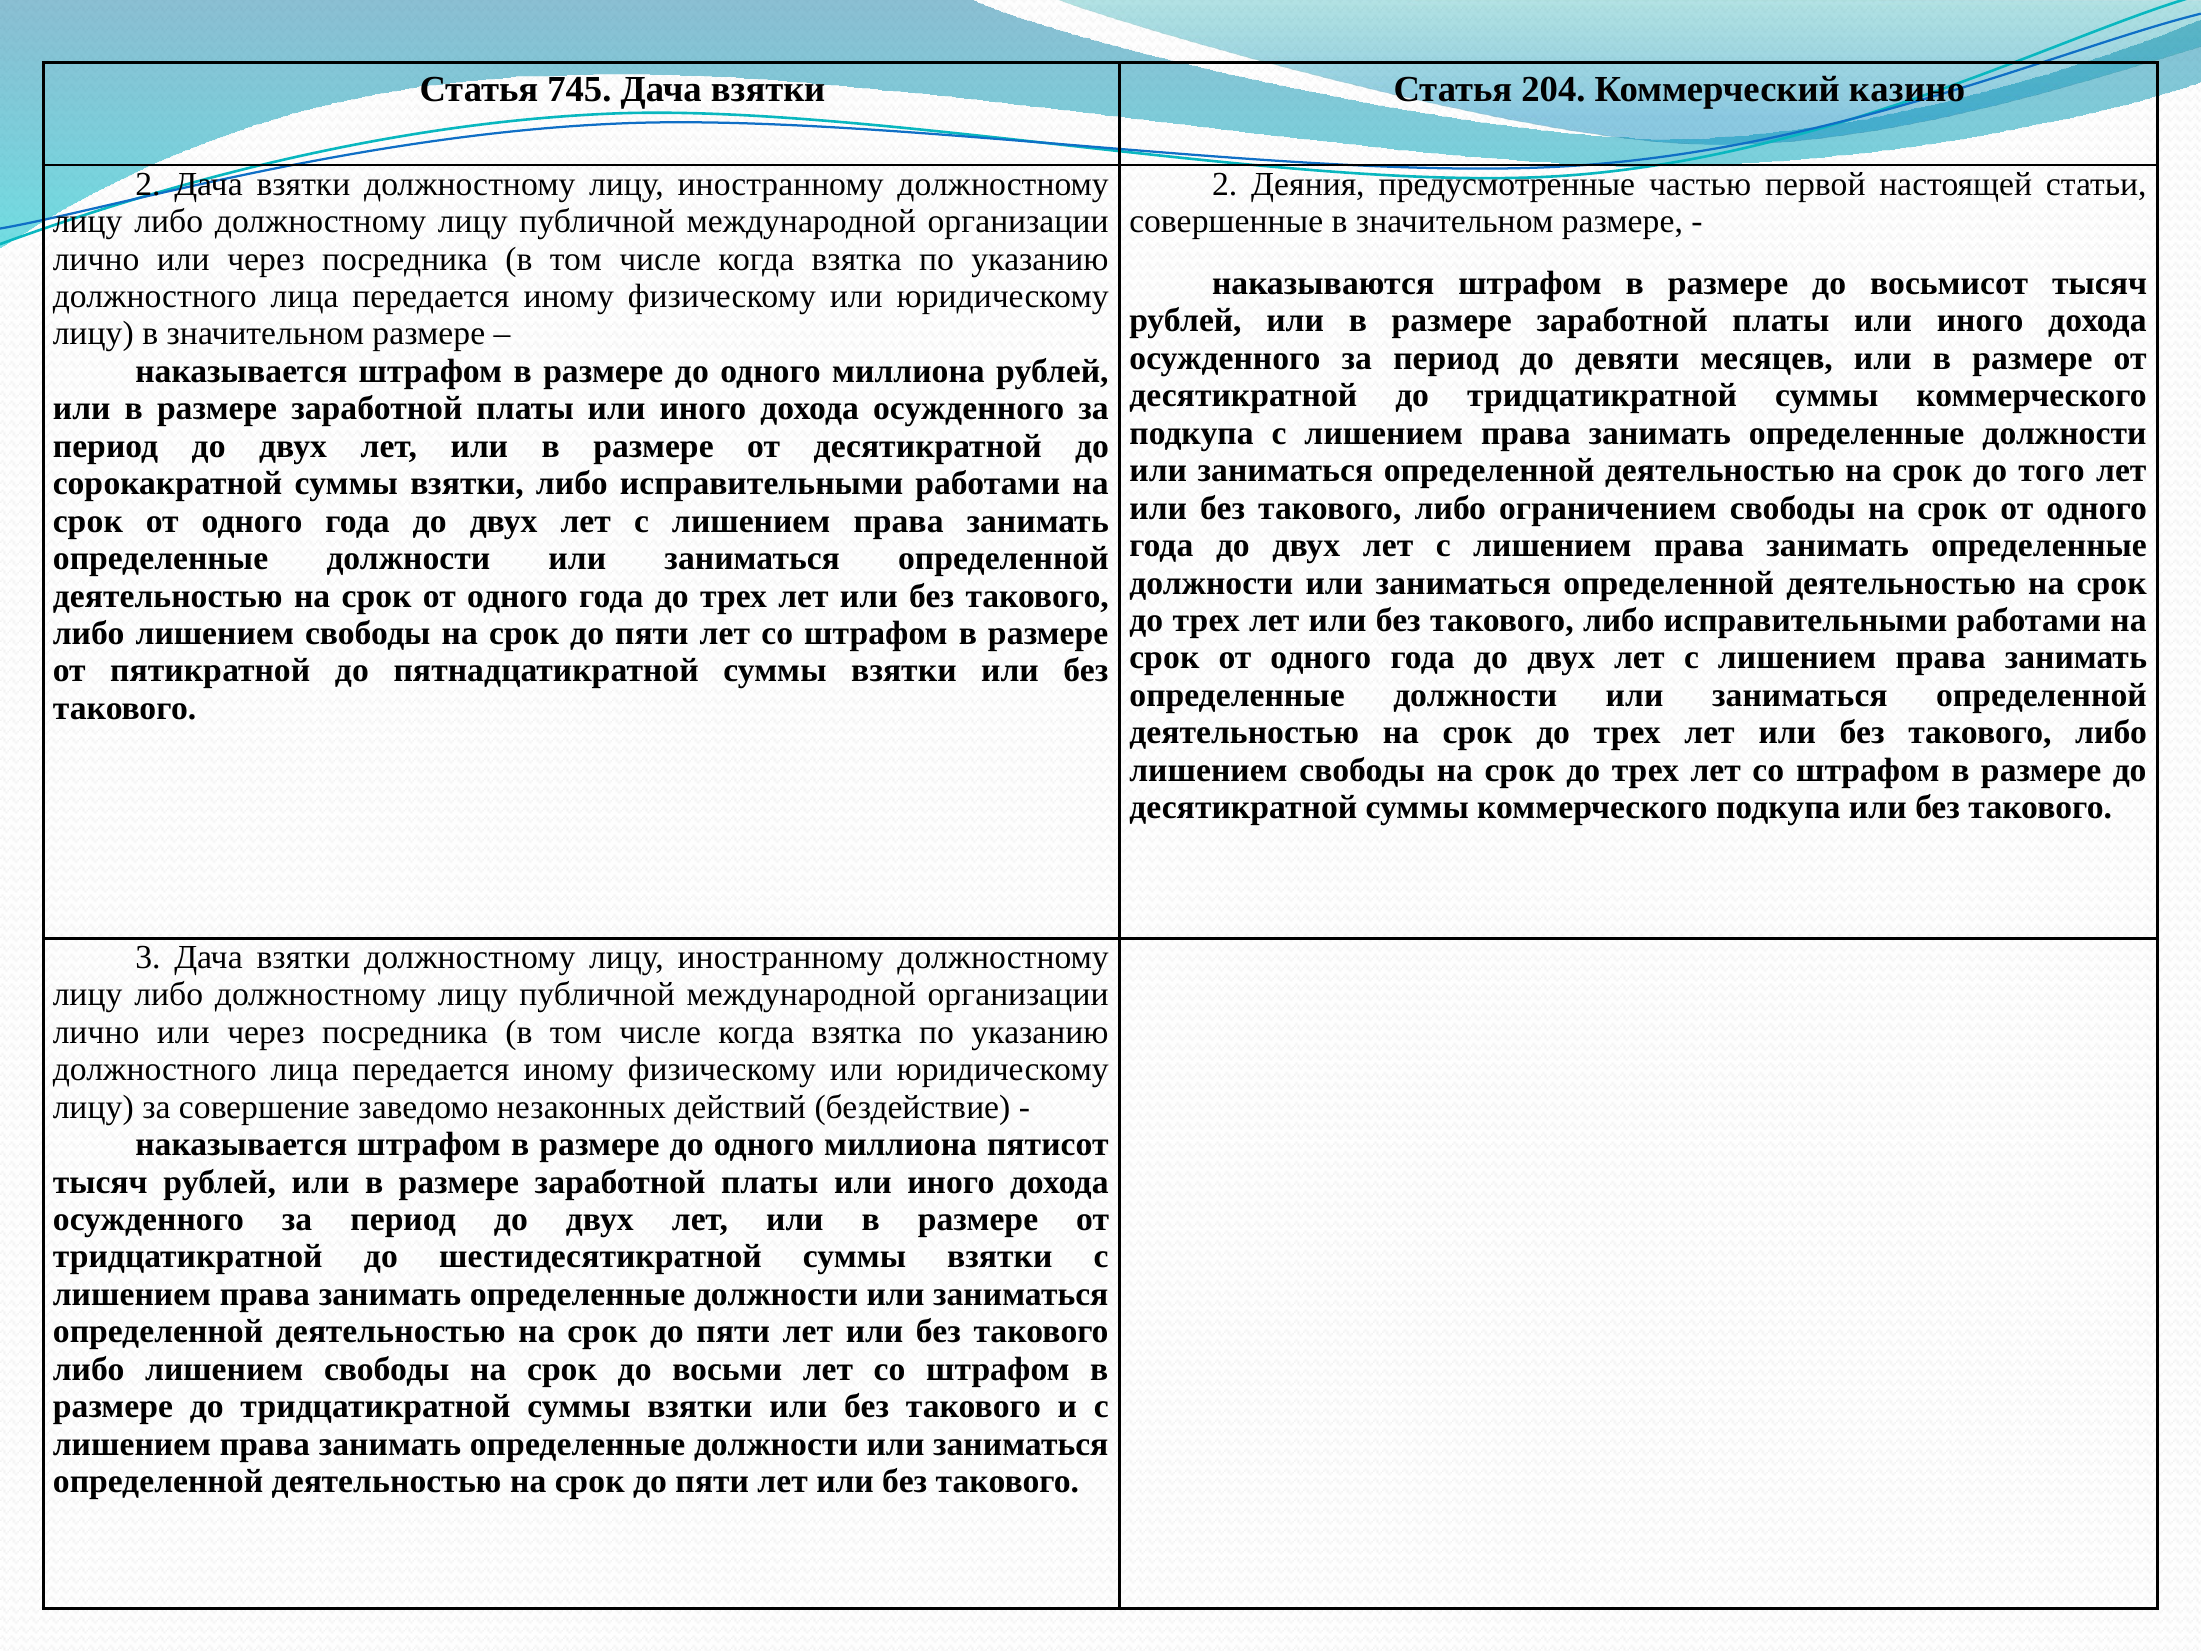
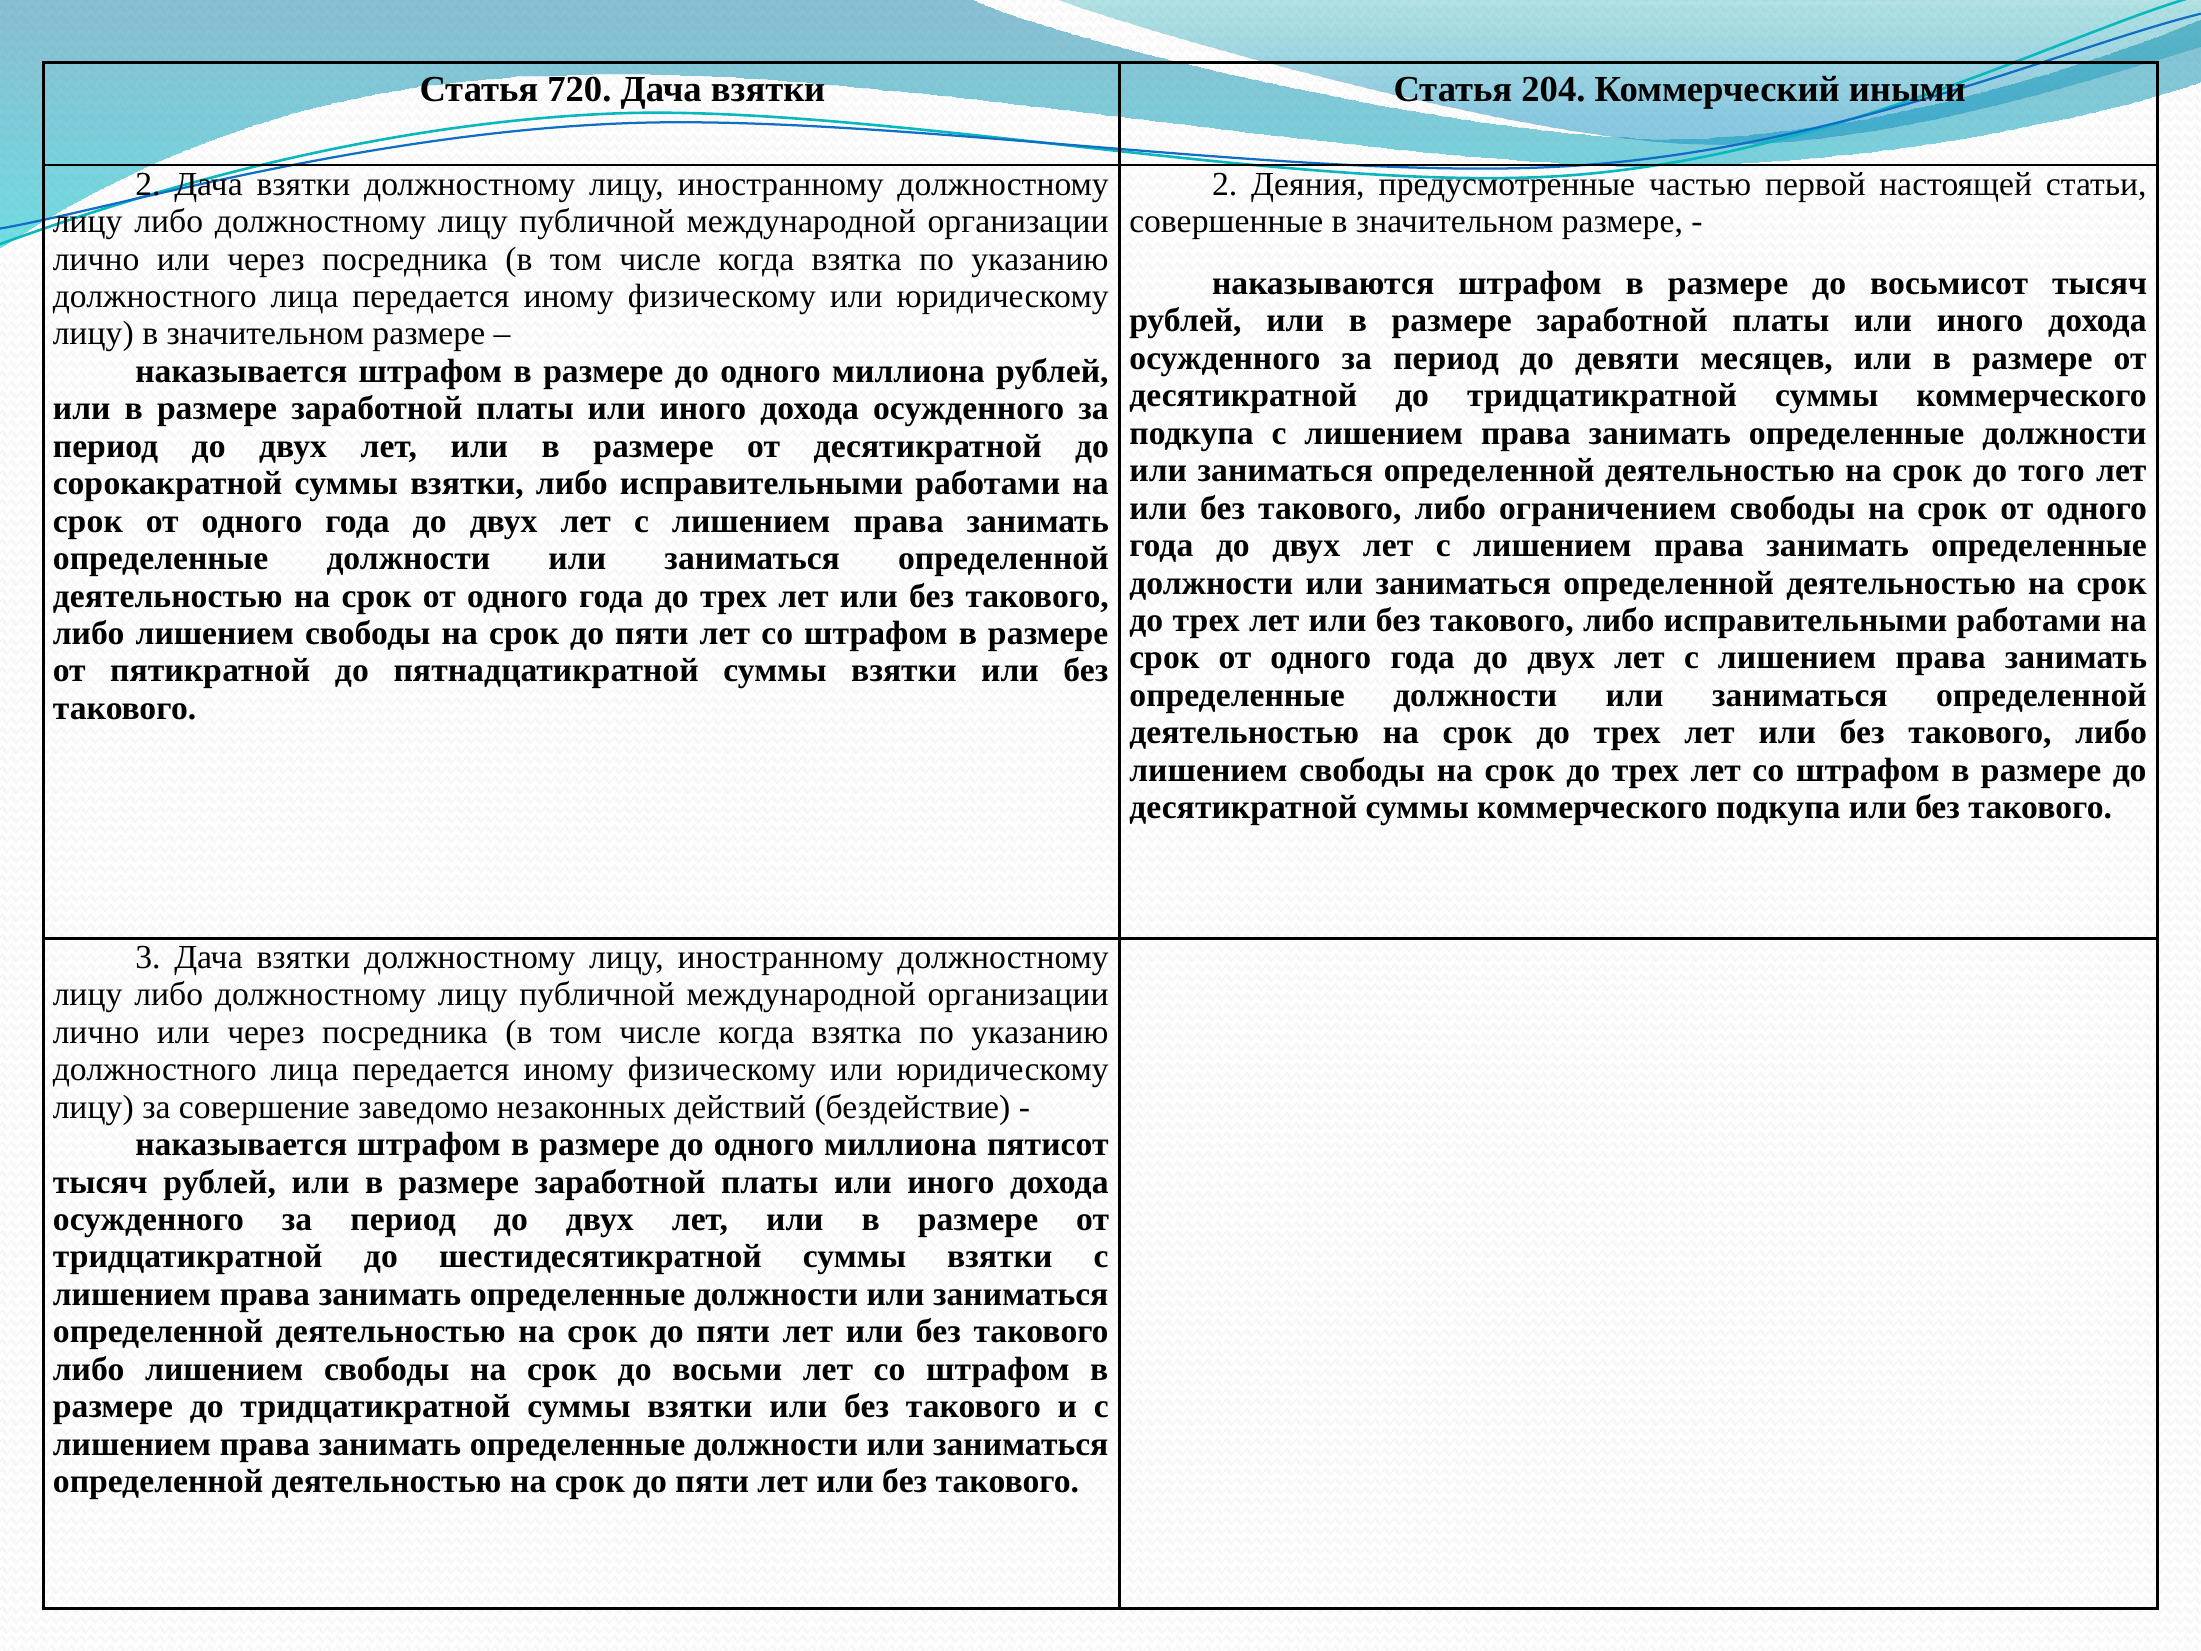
745: 745 -> 720
казино: казино -> иными
